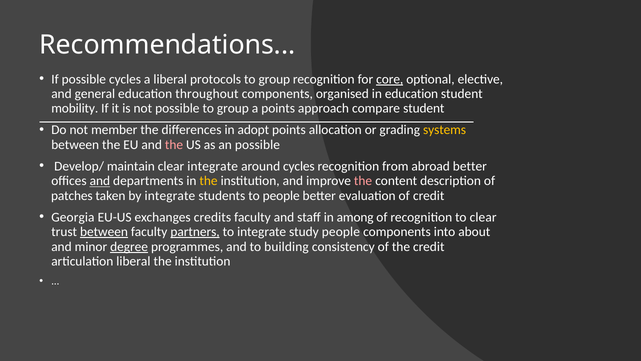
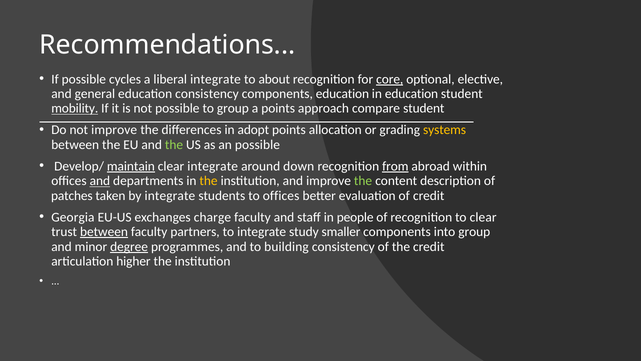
liberal protocols: protocols -> integrate
group at (274, 79): group -> about
education throughout: throughout -> consistency
components organised: organised -> education
mobility underline: none -> present
not member: member -> improve
the at (174, 145) colour: pink -> light green
maintain underline: none -> present
around cycles: cycles -> down
from underline: none -> present
abroad better: better -> within
the at (363, 181) colour: pink -> light green
to people: people -> offices
credits: credits -> charge
among: among -> people
partners underline: present -> none
study people: people -> smaller
into about: about -> group
articulation liberal: liberal -> higher
